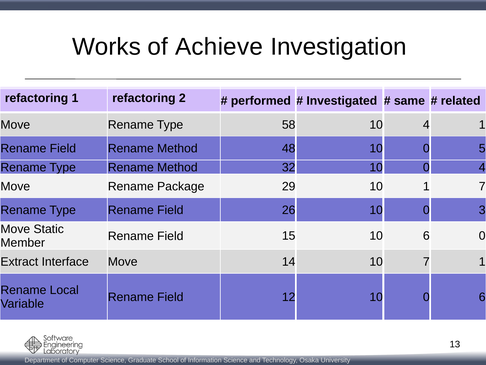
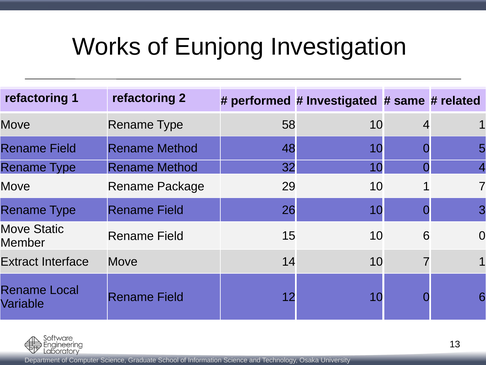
Achieve: Achieve -> Eunjong
